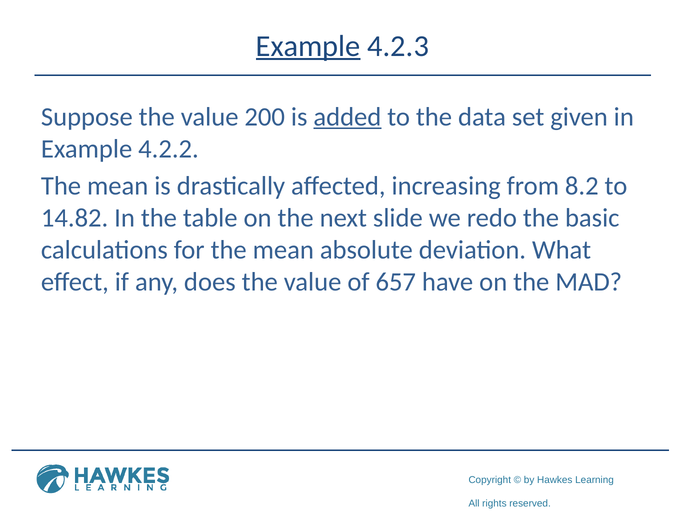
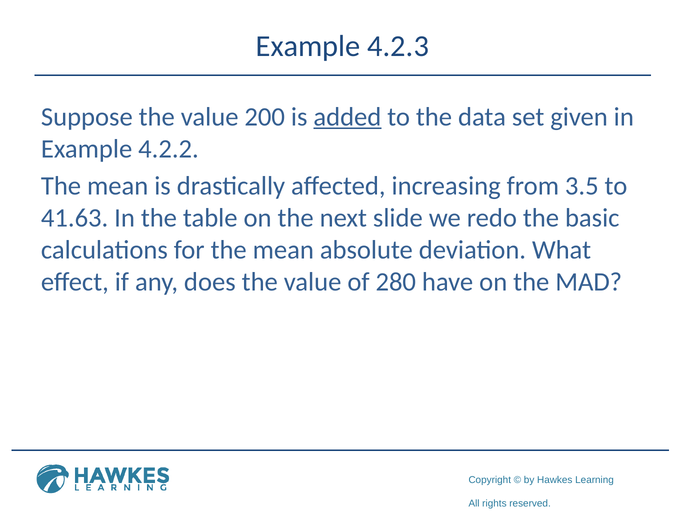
Example at (308, 46) underline: present -> none
8.2: 8.2 -> 3.5
14.82: 14.82 -> 41.63
657: 657 -> 280
